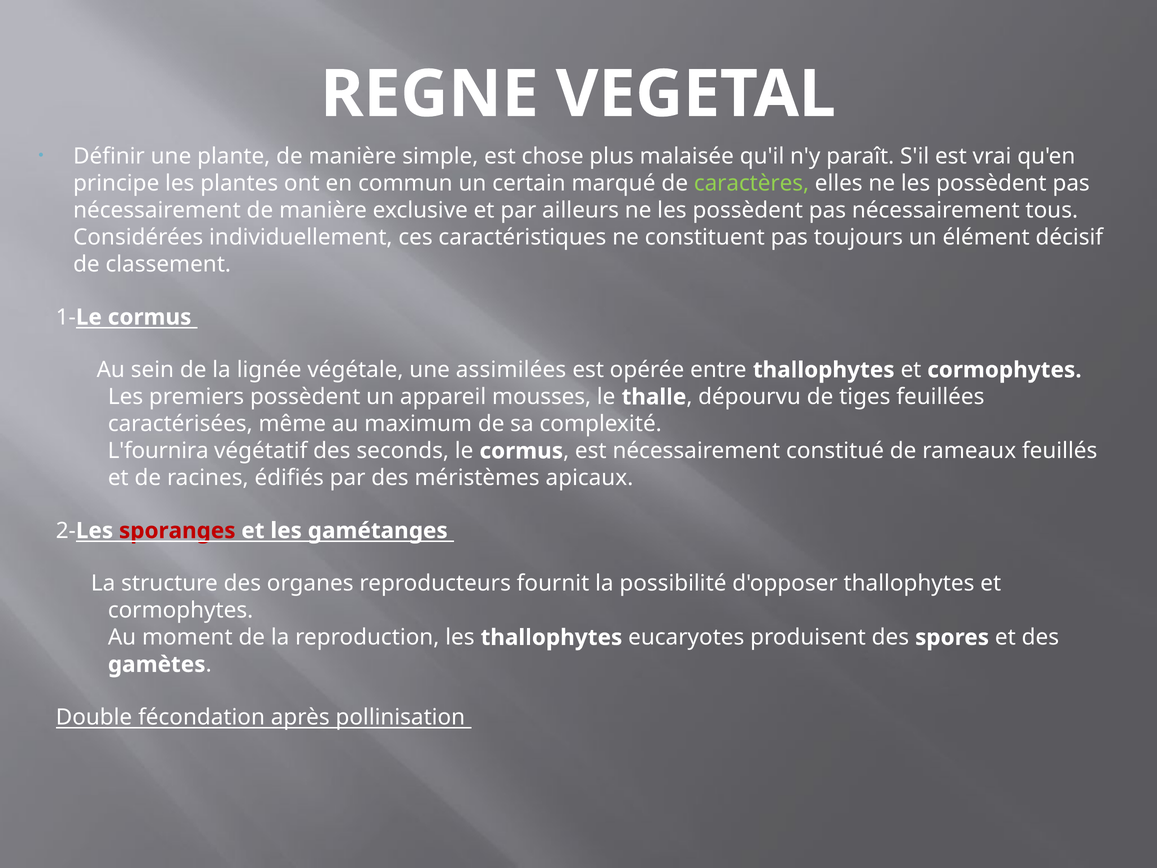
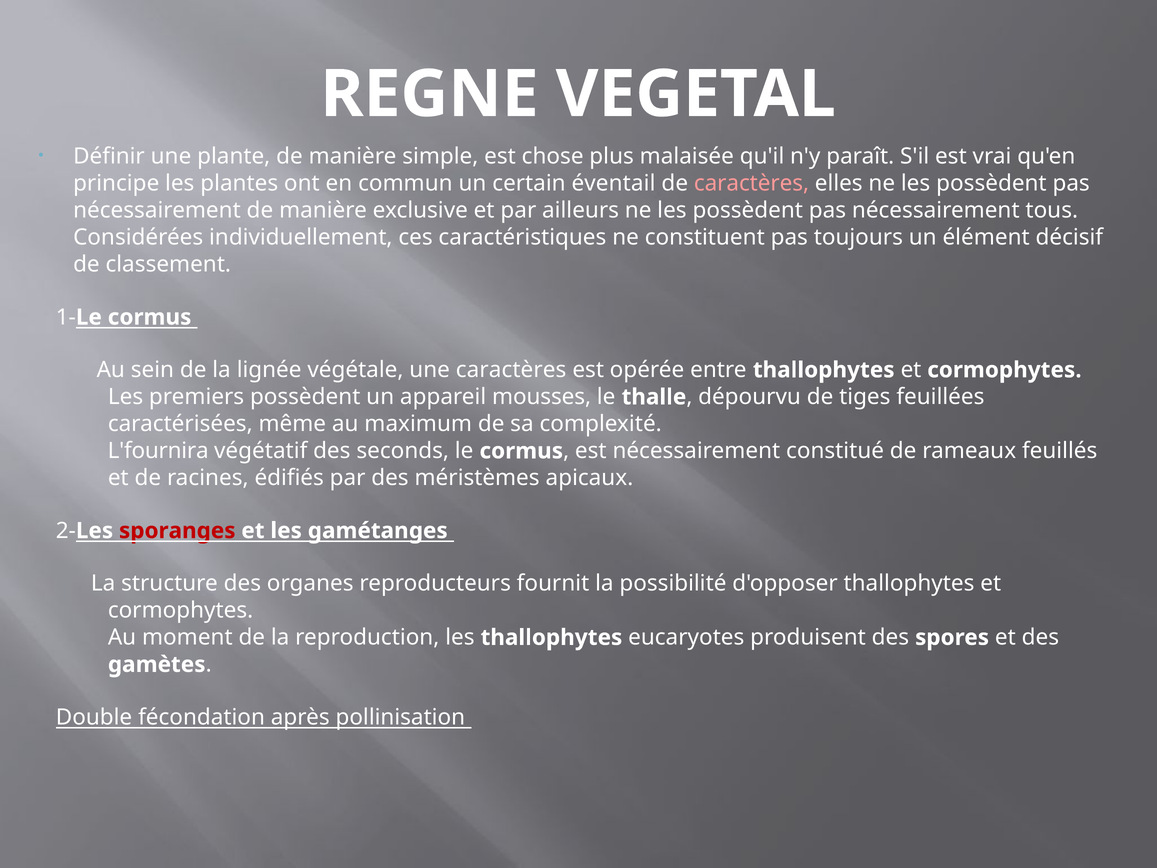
marqué: marqué -> éventail
caractères at (751, 183) colour: light green -> pink
une assimilées: assimilées -> caractères
